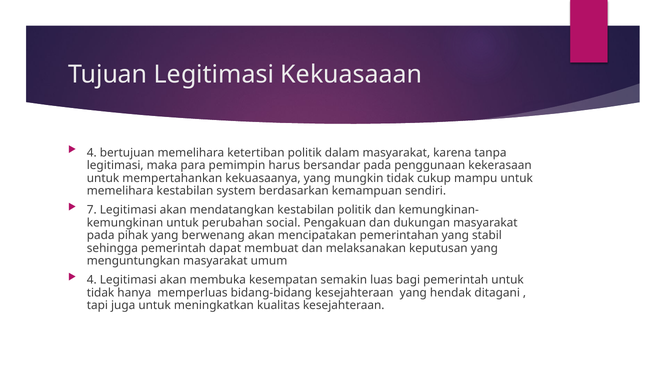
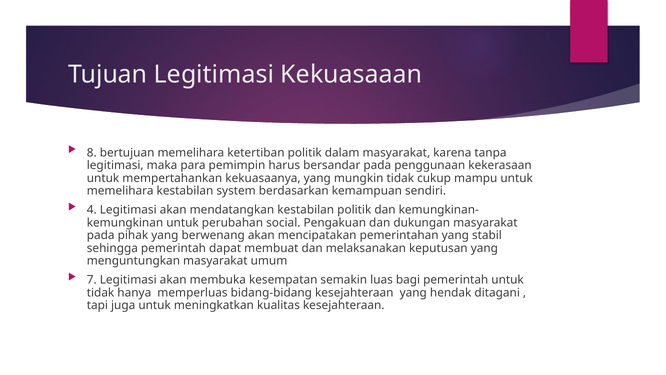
4 at (92, 153): 4 -> 8
7: 7 -> 4
4 at (92, 280): 4 -> 7
